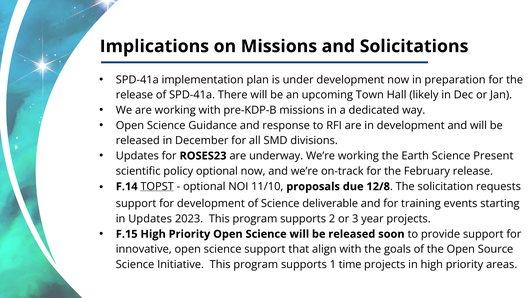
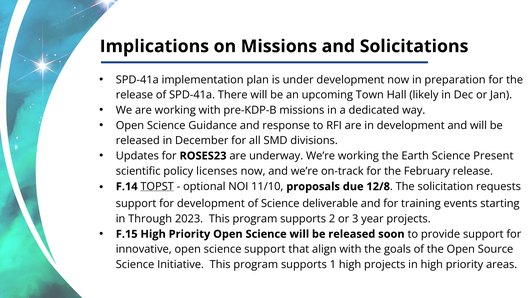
policy optional: optional -> licenses
in Updates: Updates -> Through
1 time: time -> high
